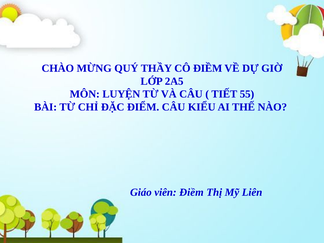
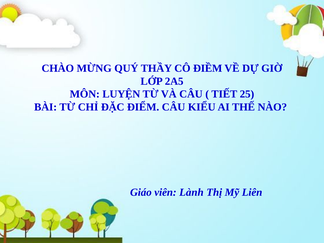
55: 55 -> 25
viên Điềm: Điềm -> Lành
